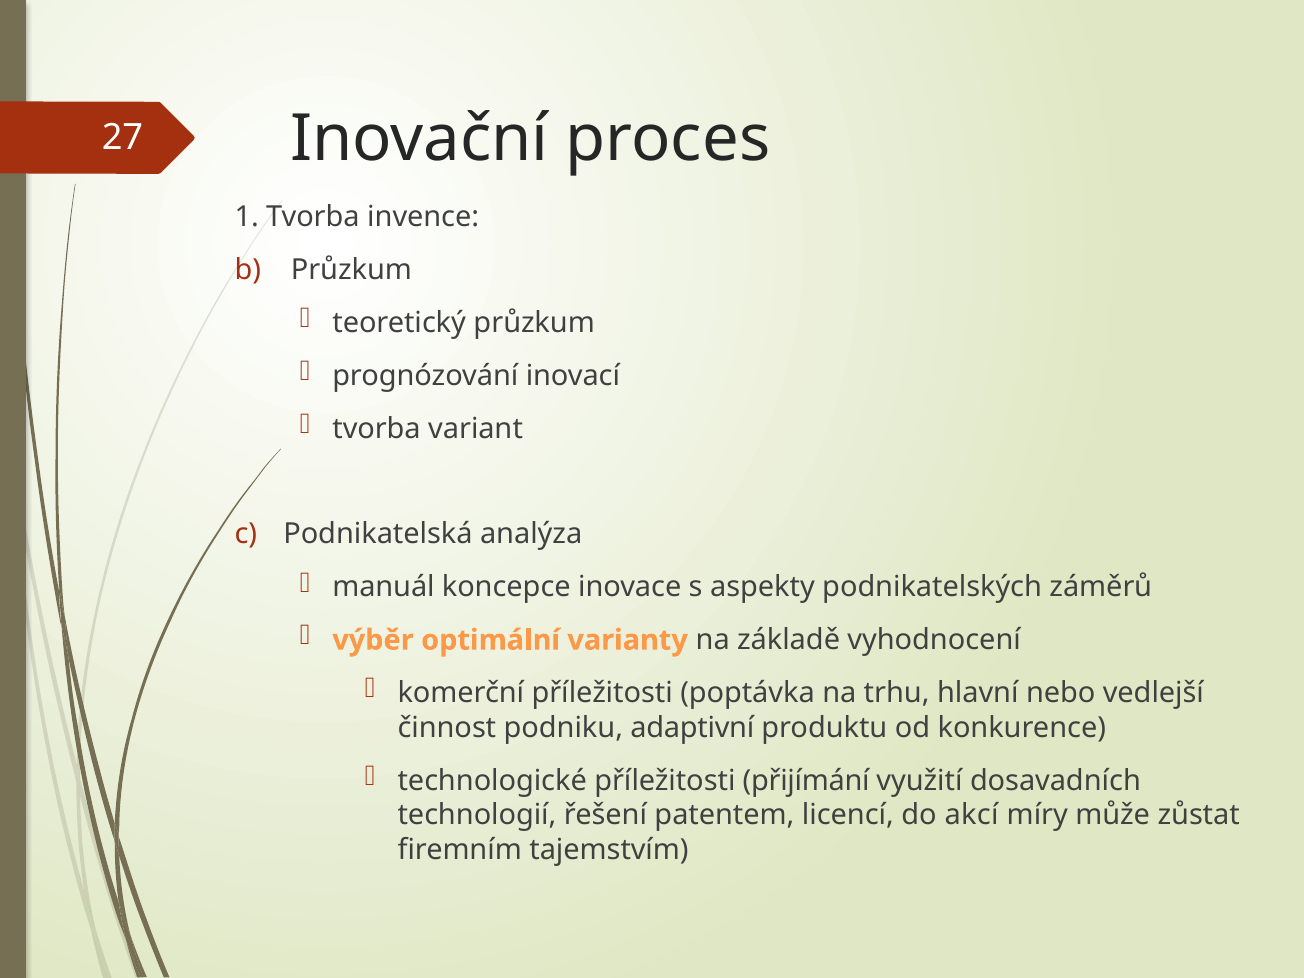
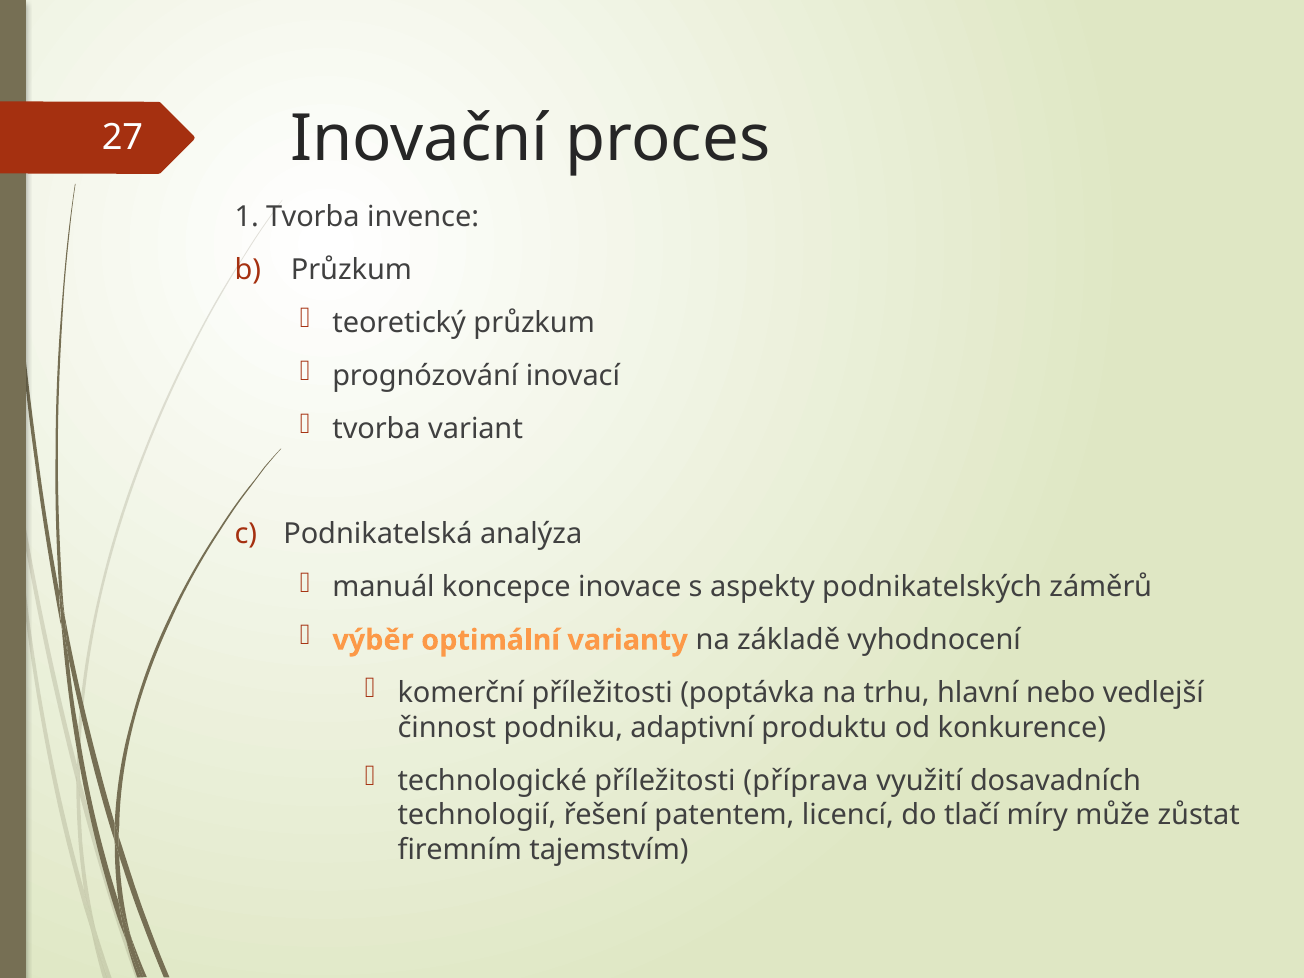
přijímání: přijímání -> příprava
akcí: akcí -> tlačí
